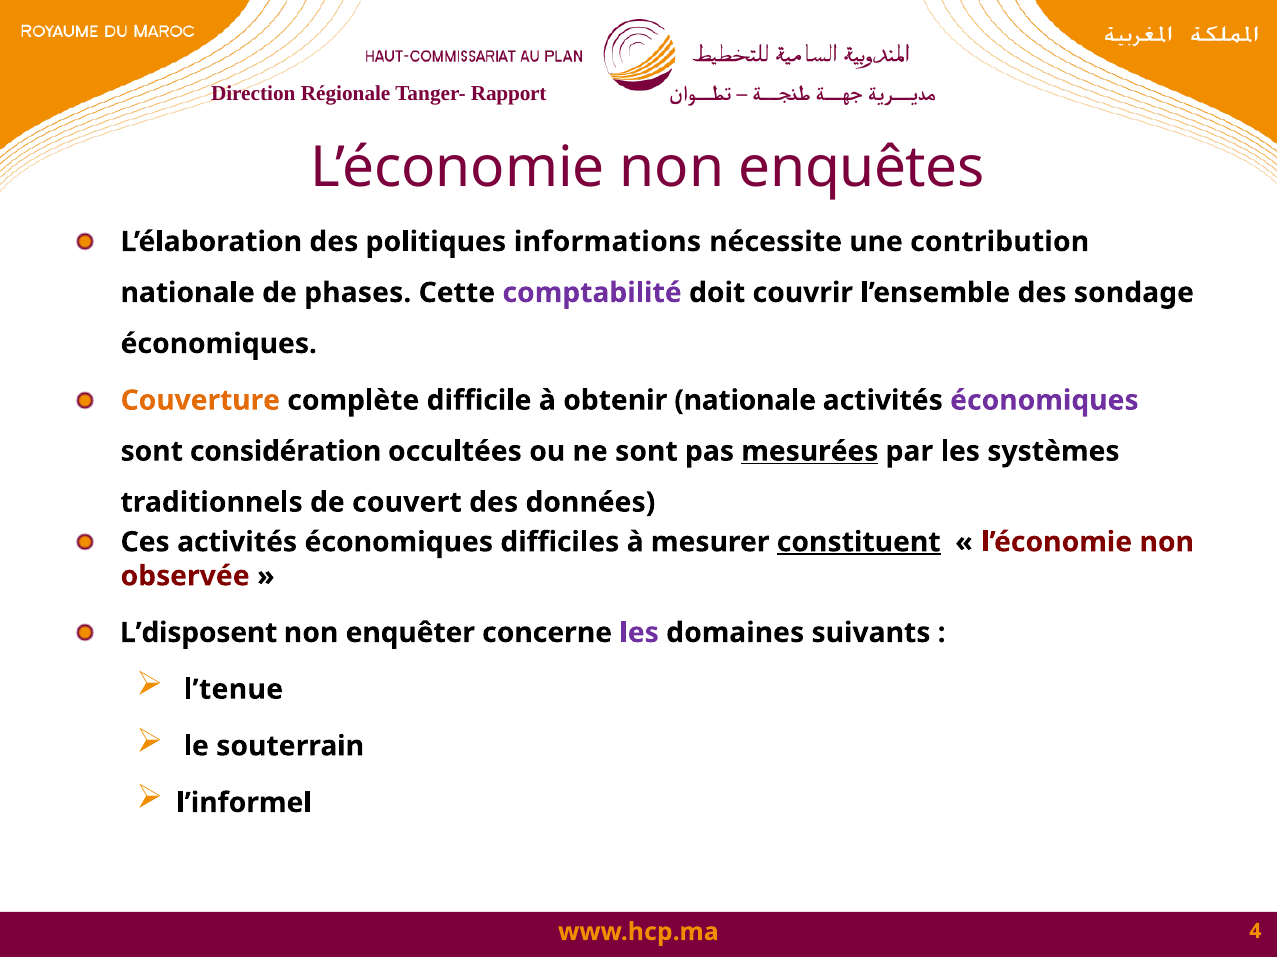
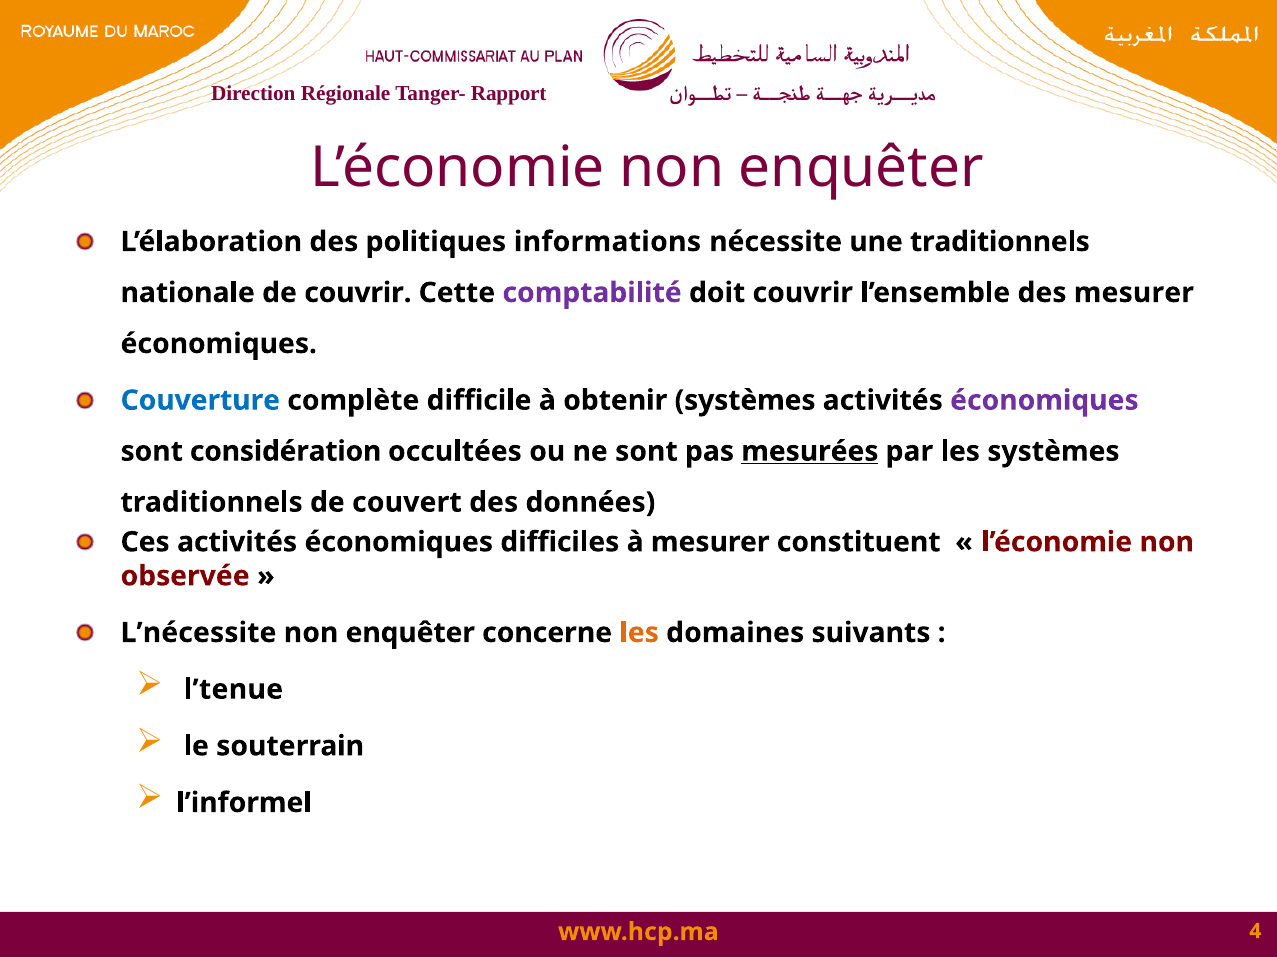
L’économie non enquêtes: enquêtes -> enquêter
une contribution: contribution -> traditionnels
de phases: phases -> couvrir
des sondage: sondage -> mesurer
Couverture colour: orange -> blue
obtenir nationale: nationale -> systèmes
constituent underline: present -> none
L’disposent: L’disposent -> L’nécessite
les at (639, 633) colour: purple -> orange
